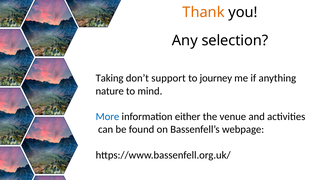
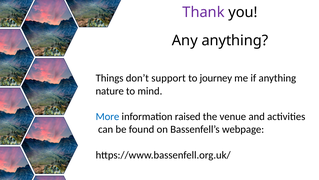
Thank colour: orange -> purple
Any selection: selection -> anything
Taking: Taking -> Things
either: either -> raised
